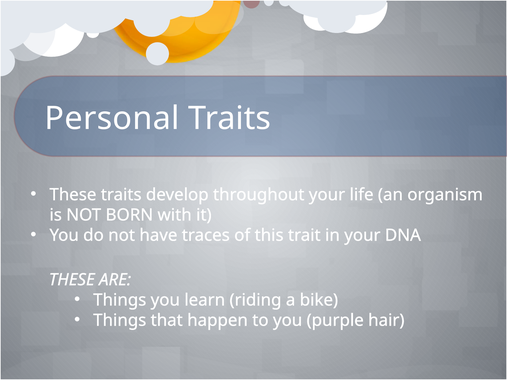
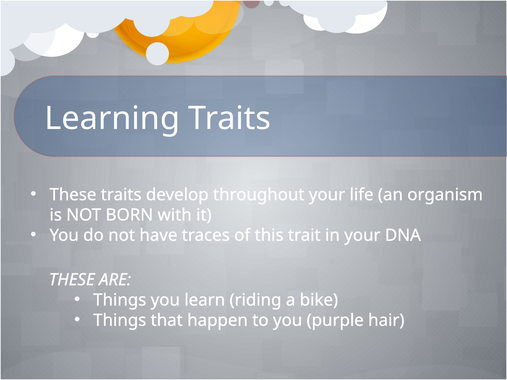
Personal: Personal -> Learning
